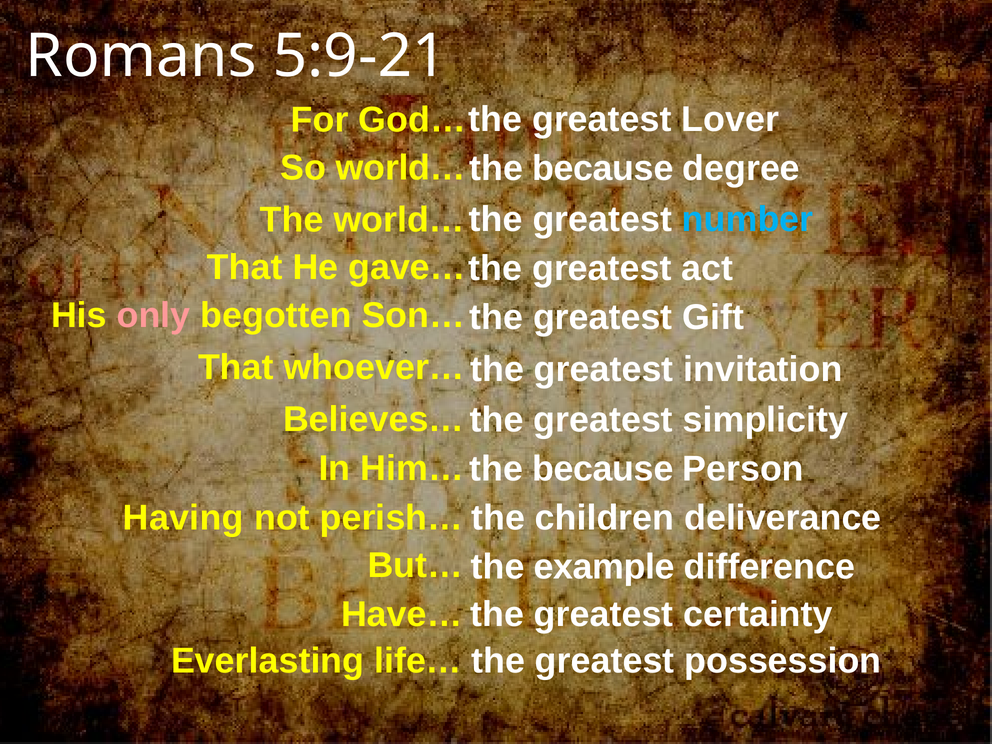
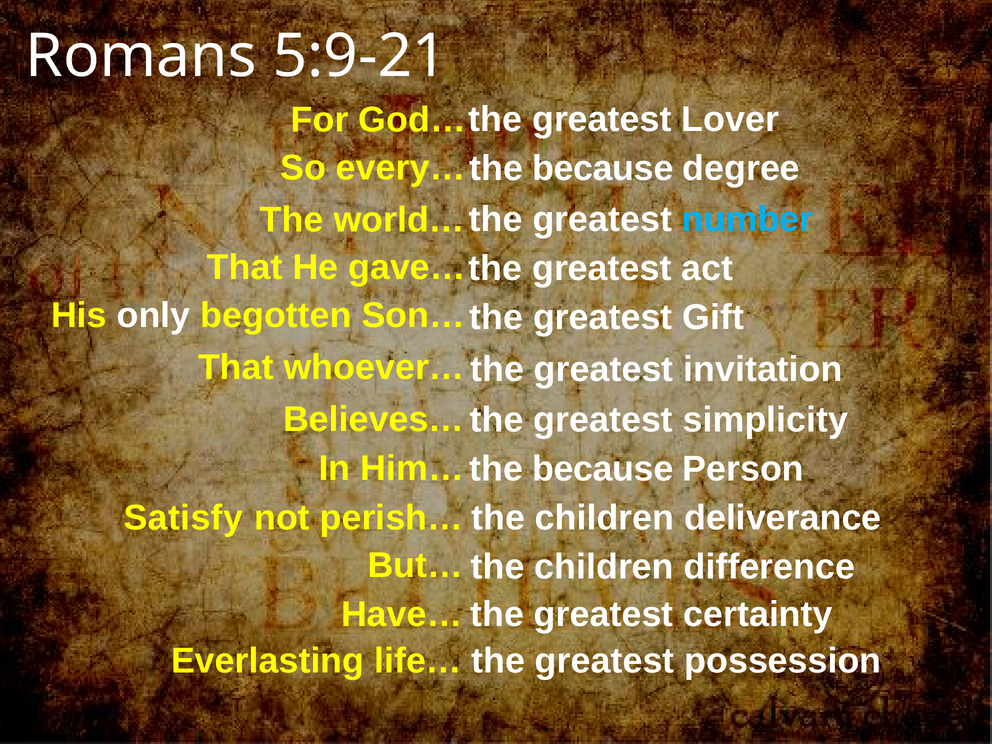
So world…: world… -> every…
only colour: pink -> white
Having: Having -> Satisfy
example at (604, 567): example -> children
